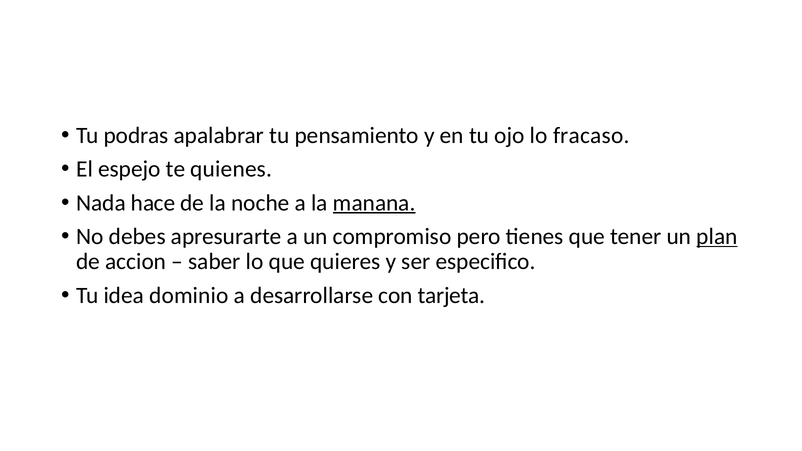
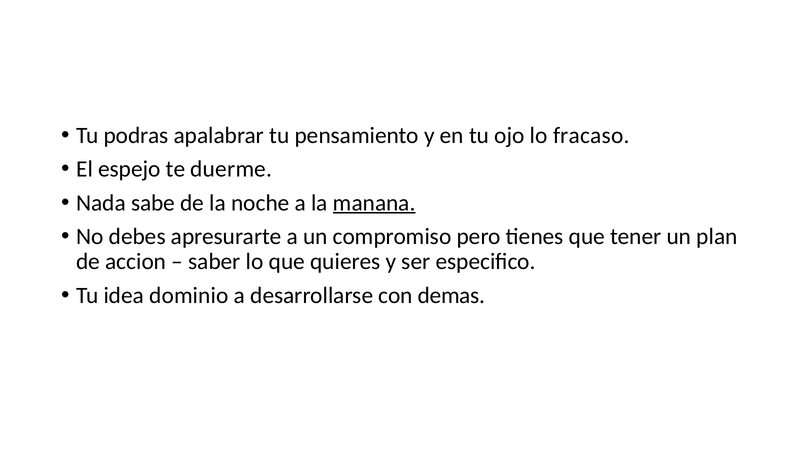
quienes: quienes -> duerme
hace: hace -> sabe
plan underline: present -> none
tarjeta: tarjeta -> demas
